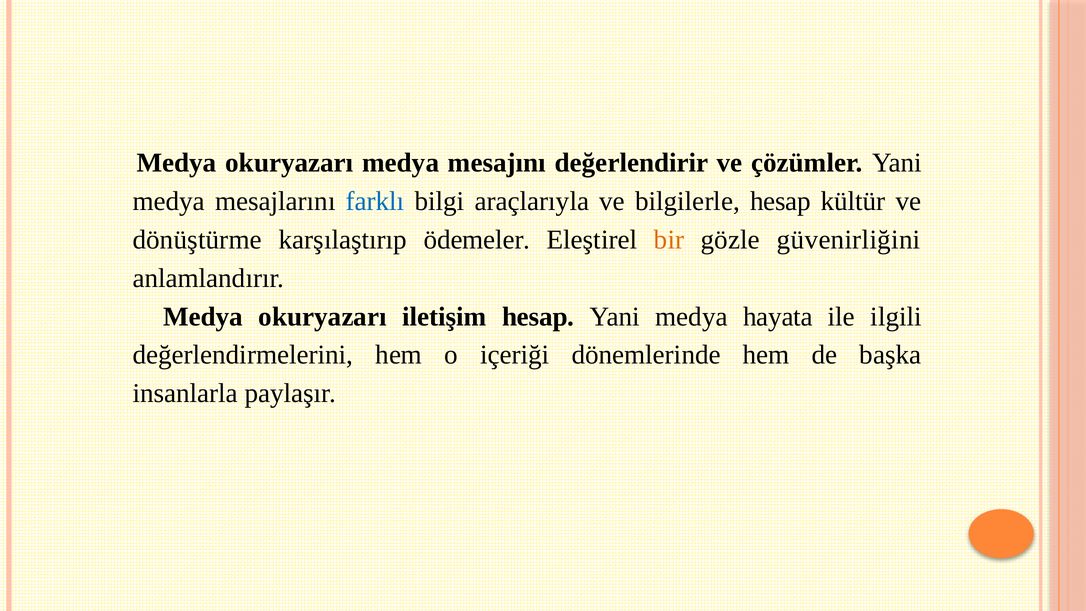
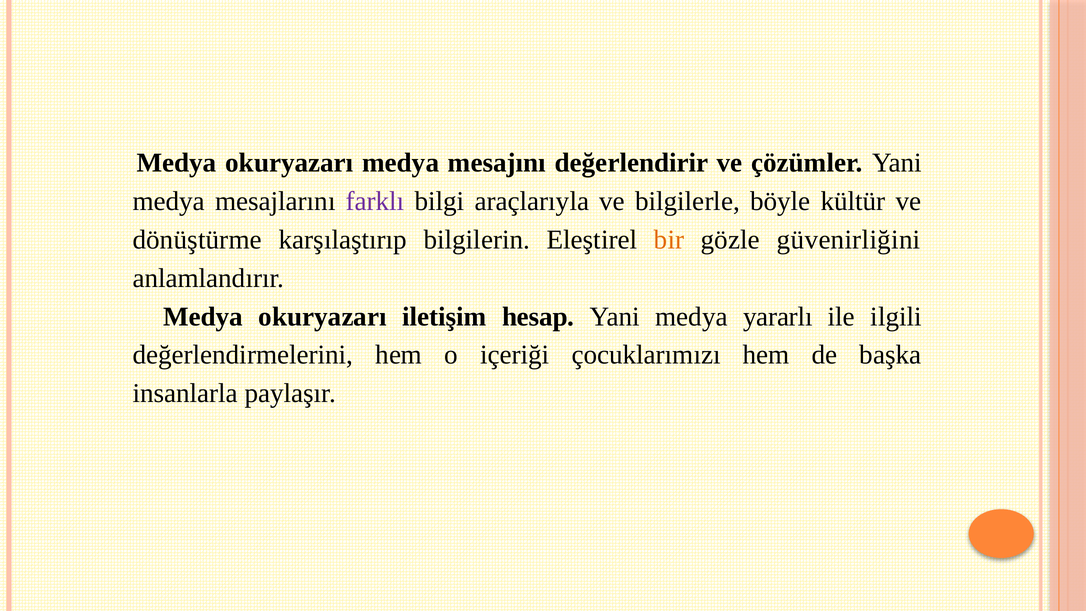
farklı colour: blue -> purple
bilgilerle hesap: hesap -> böyle
ödemeler: ödemeler -> bilgilerin
hayata: hayata -> yararlı
dönemlerinde: dönemlerinde -> çocuklarımızı
